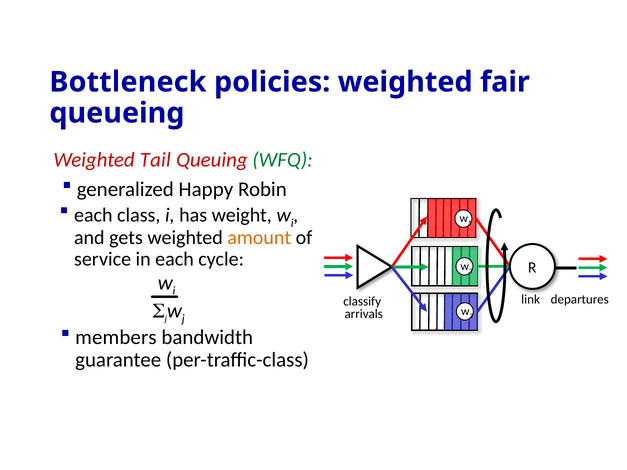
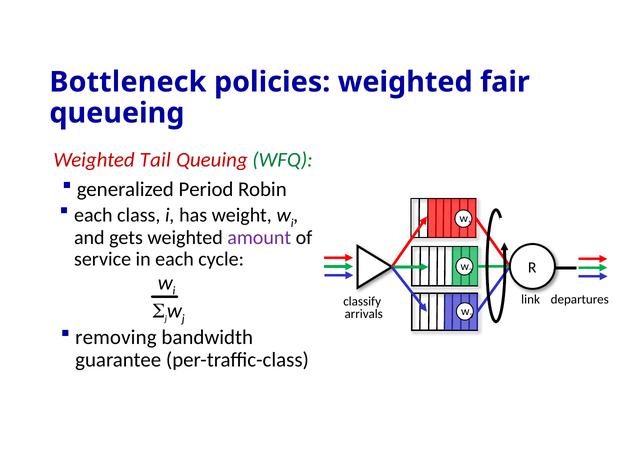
Happy: Happy -> Period
amount colour: orange -> purple
members: members -> removing
